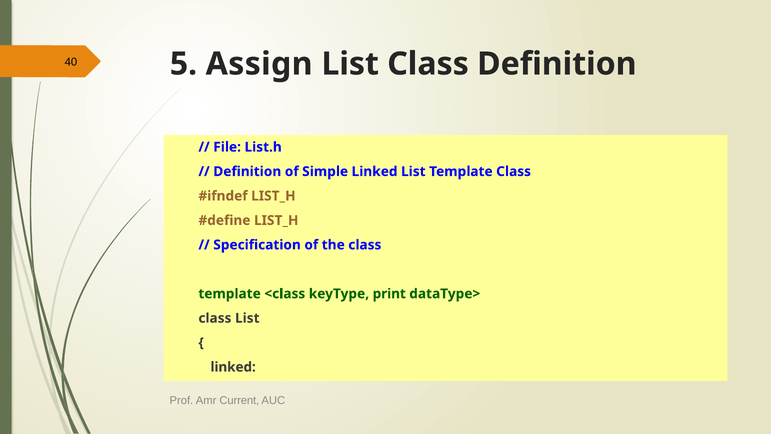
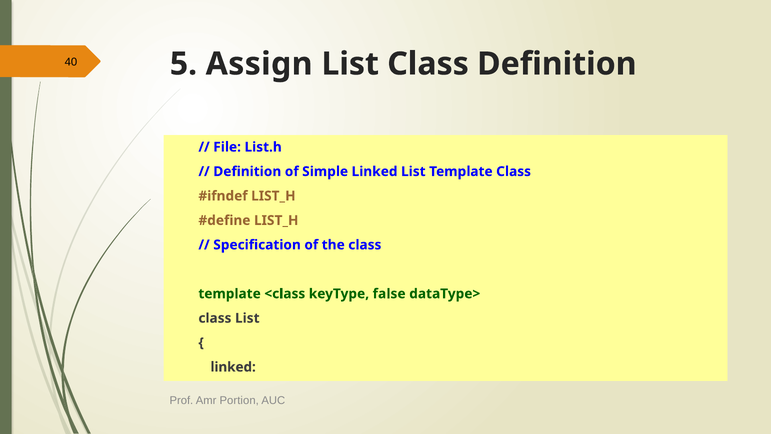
print: print -> false
Current: Current -> Portion
